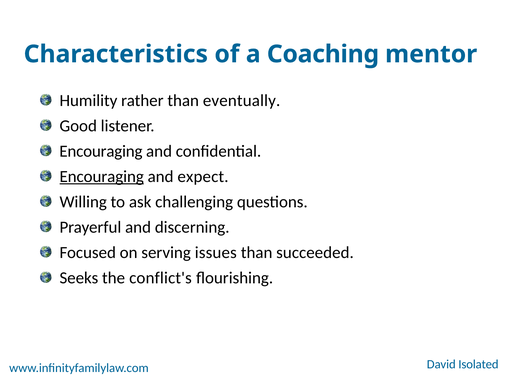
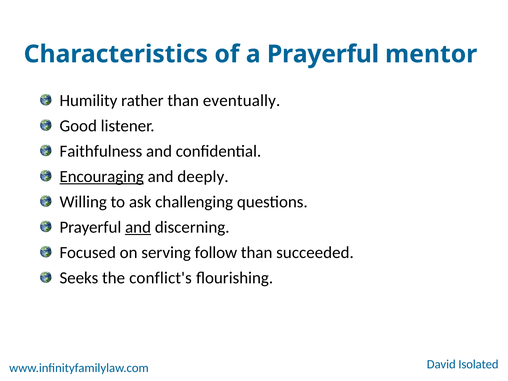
a Coaching: Coaching -> Prayerful
Encouraging at (101, 151): Encouraging -> Faithfulness
expect: expect -> deeply
and at (138, 227) underline: none -> present
issues: issues -> follow
